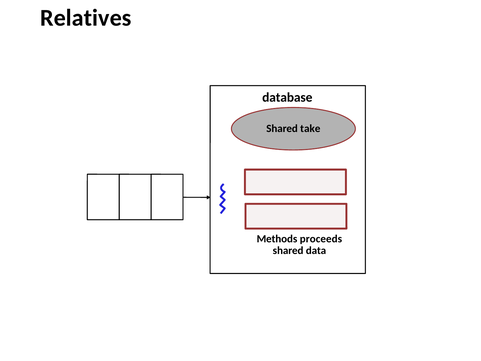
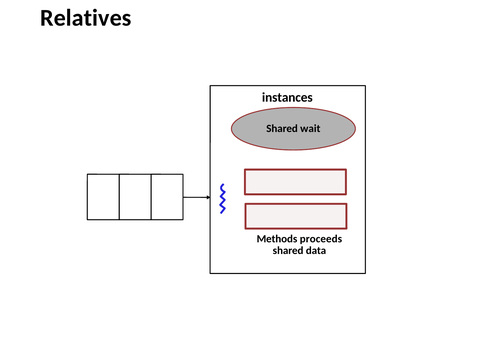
database: database -> instances
take: take -> wait
